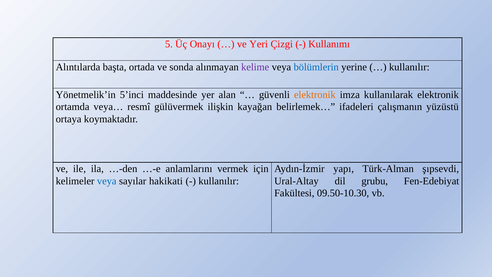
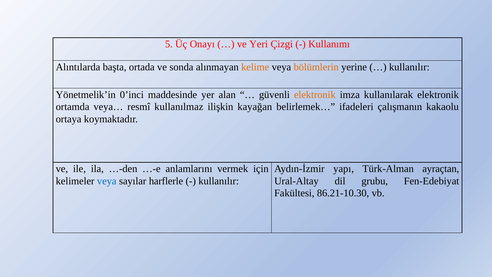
kelime colour: purple -> orange
bölümlerin colour: blue -> orange
5’inci: 5’inci -> 0’inci
gülüvermek: gülüvermek -> kullanılmaz
yüzüstü: yüzüstü -> kakaolu
şıpsevdi: şıpsevdi -> ayraçtan
hakikati: hakikati -> harflerle
09.50-10.30: 09.50-10.30 -> 86.21-10.30
